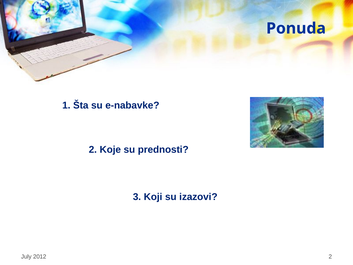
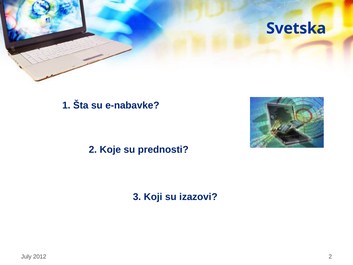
Ponuda: Ponuda -> Svetska
